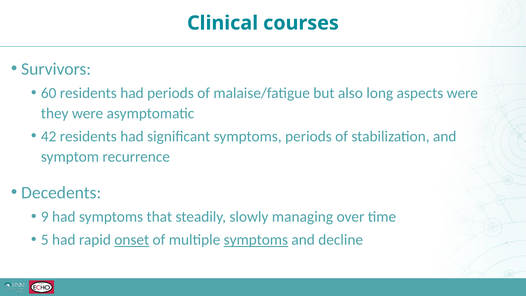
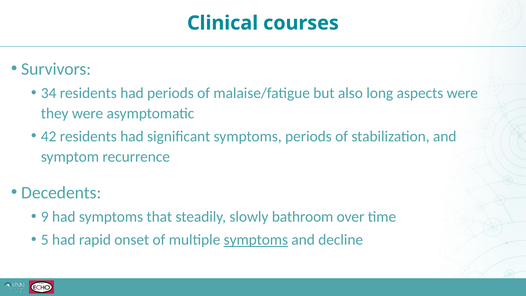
60: 60 -> 34
managing: managing -> bathroom
onset underline: present -> none
